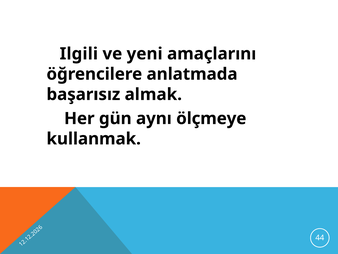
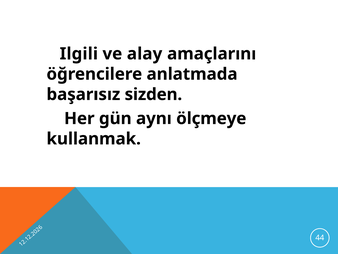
yeni: yeni -> alay
almak: almak -> sizden
